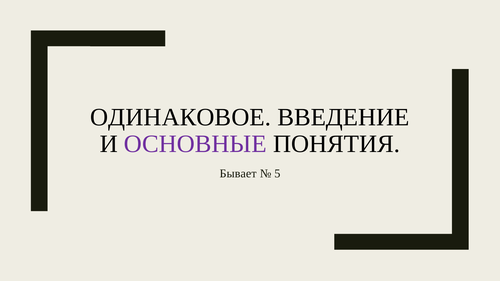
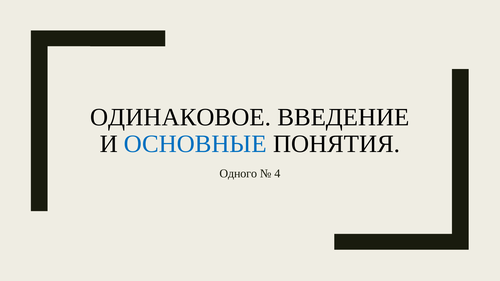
ОСНОВНЫЕ colour: purple -> blue
Бывает: Бывает -> Одного
5: 5 -> 4
